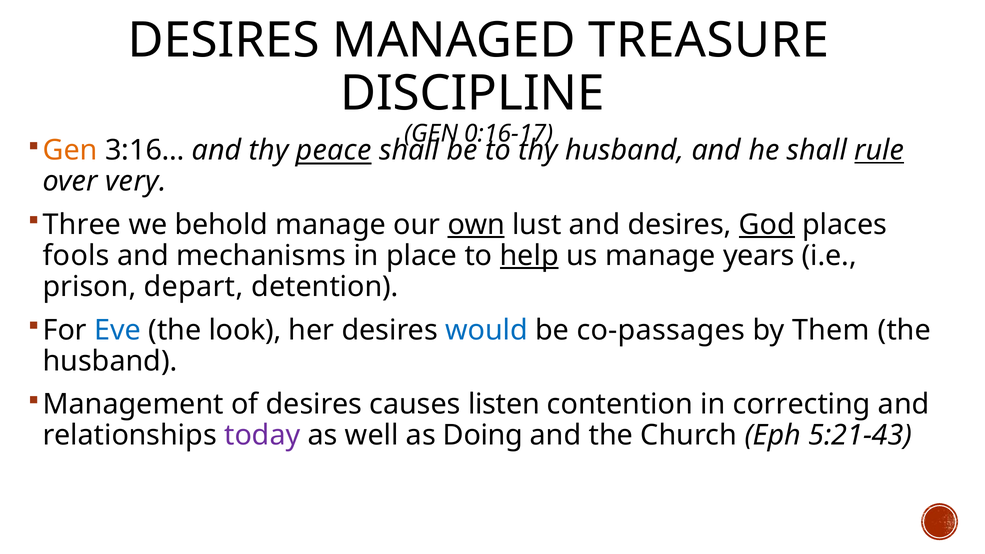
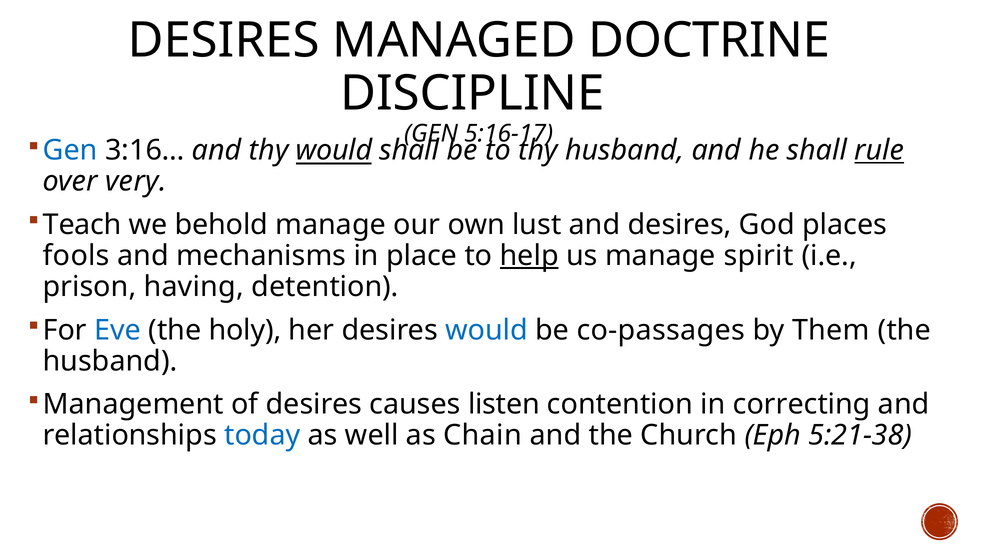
TREASURE: TREASURE -> DOCTRINE
0:16-17: 0:16-17 -> 5:16-17
Gen at (70, 150) colour: orange -> blue
thy peace: peace -> would
Three: Three -> Teach
own underline: present -> none
God underline: present -> none
years: years -> spirit
depart: depart -> having
look: look -> holy
today colour: purple -> blue
Doing: Doing -> Chain
5:21-43: 5:21-43 -> 5:21-38
